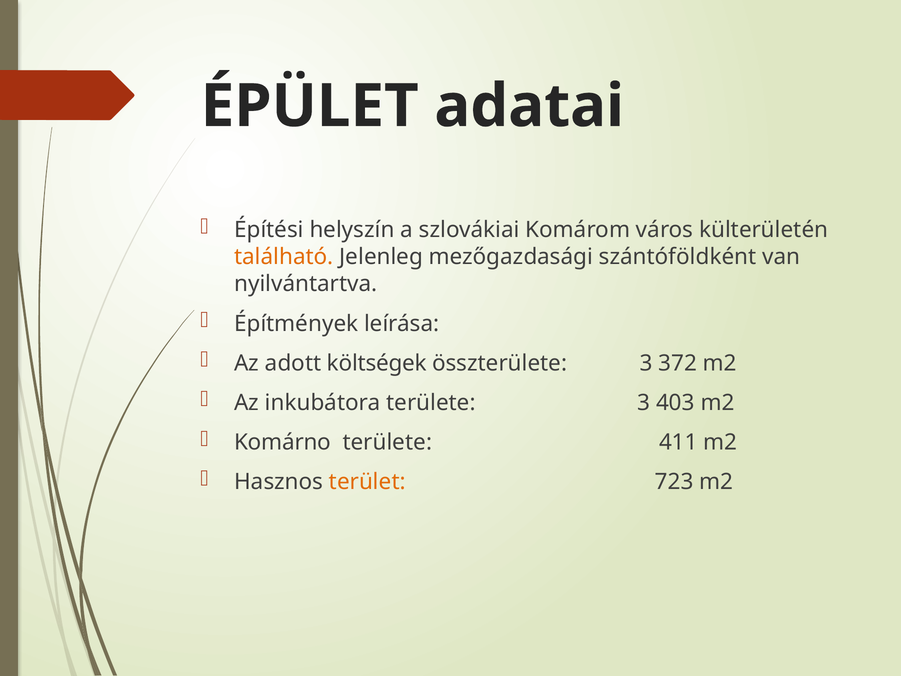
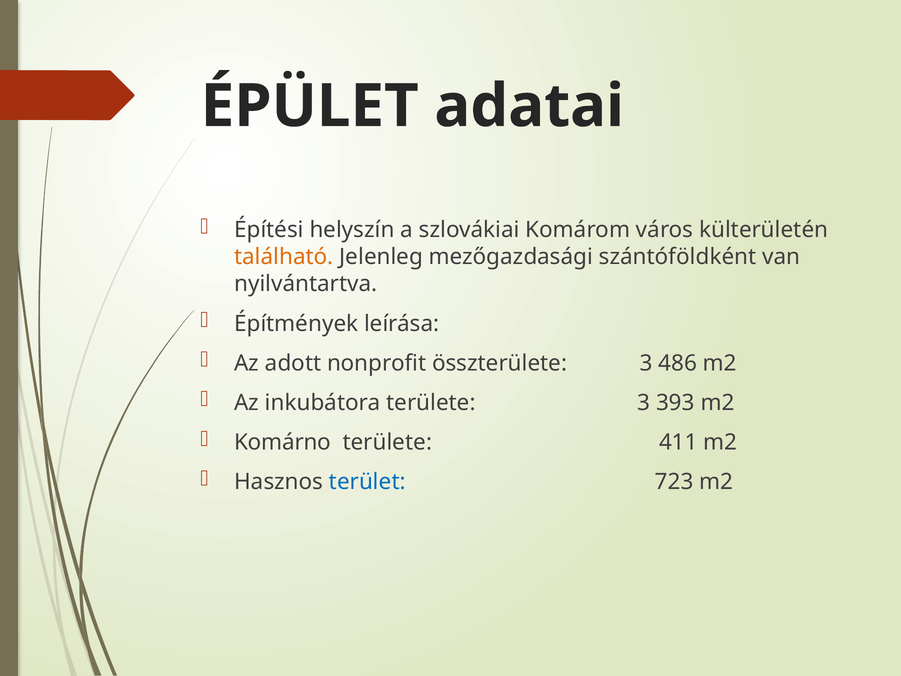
költségek: költségek -> nonprofit
372: 372 -> 486
403: 403 -> 393
terület colour: orange -> blue
